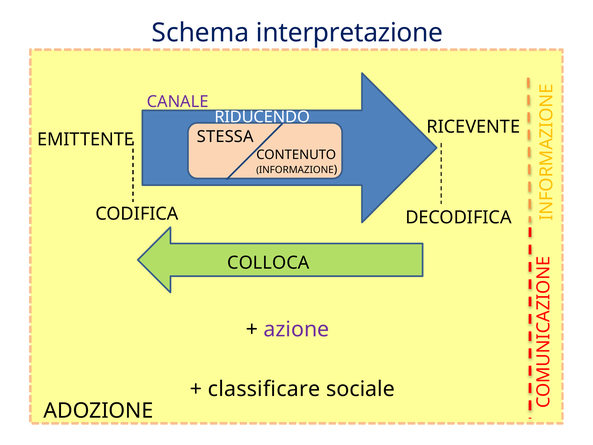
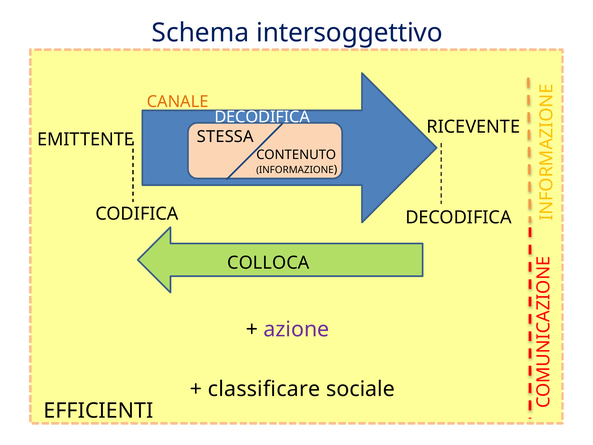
interpretazione: interpretazione -> intersoggettivo
CANALE colour: purple -> orange
RIDUCENDO at (262, 117): RIDUCENDO -> DECODIFICA
ADOZIONE: ADOZIONE -> EFFICIENTI
